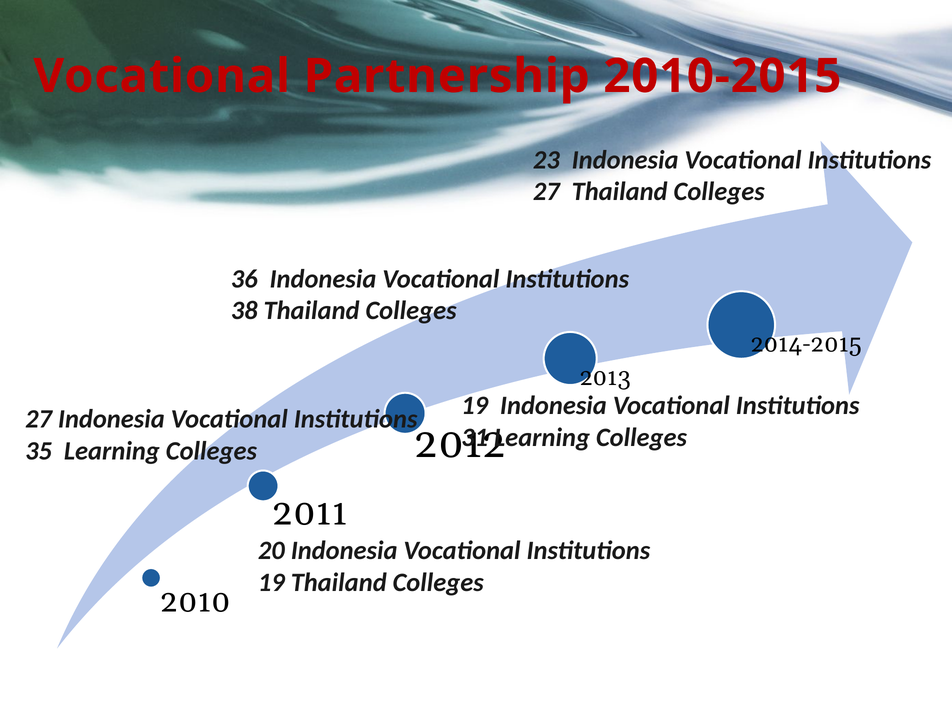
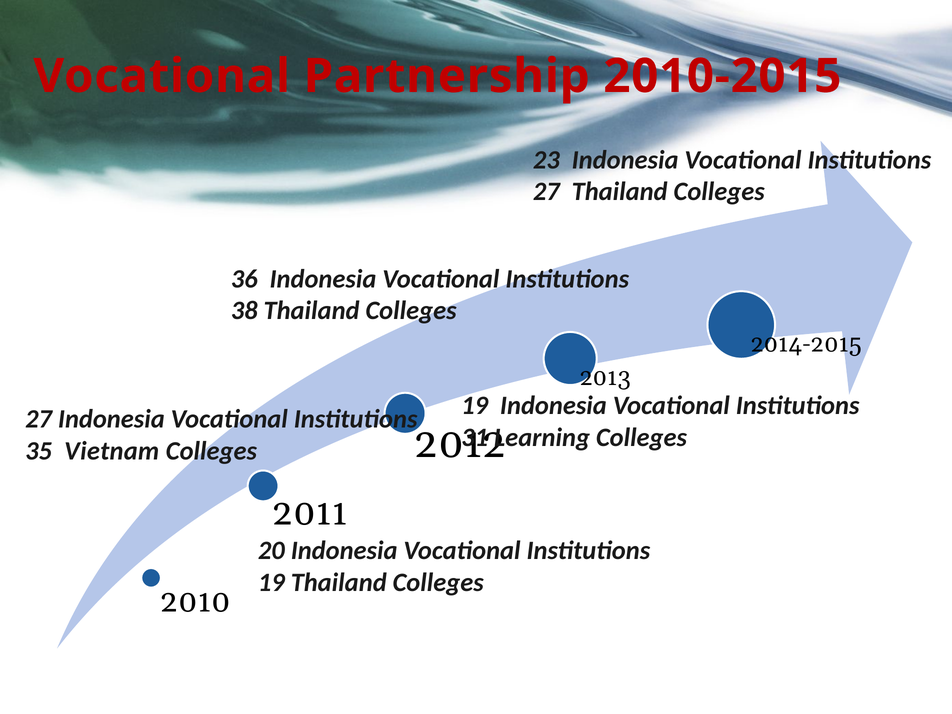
35 Learning: Learning -> Vietnam
